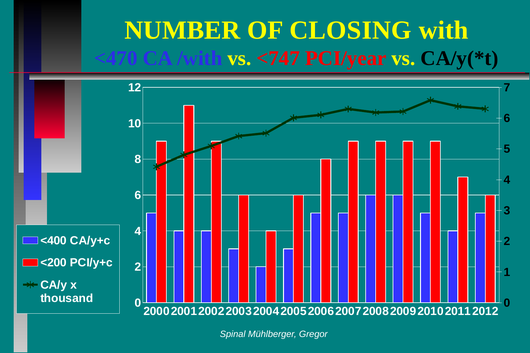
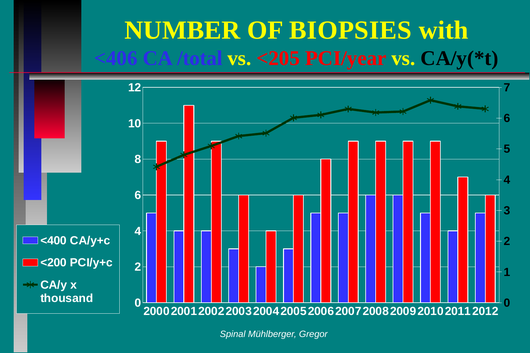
CLOSING: CLOSING -> BIOPSIES
<470: <470 -> <406
/with: /with -> /total
<747: <747 -> <205
